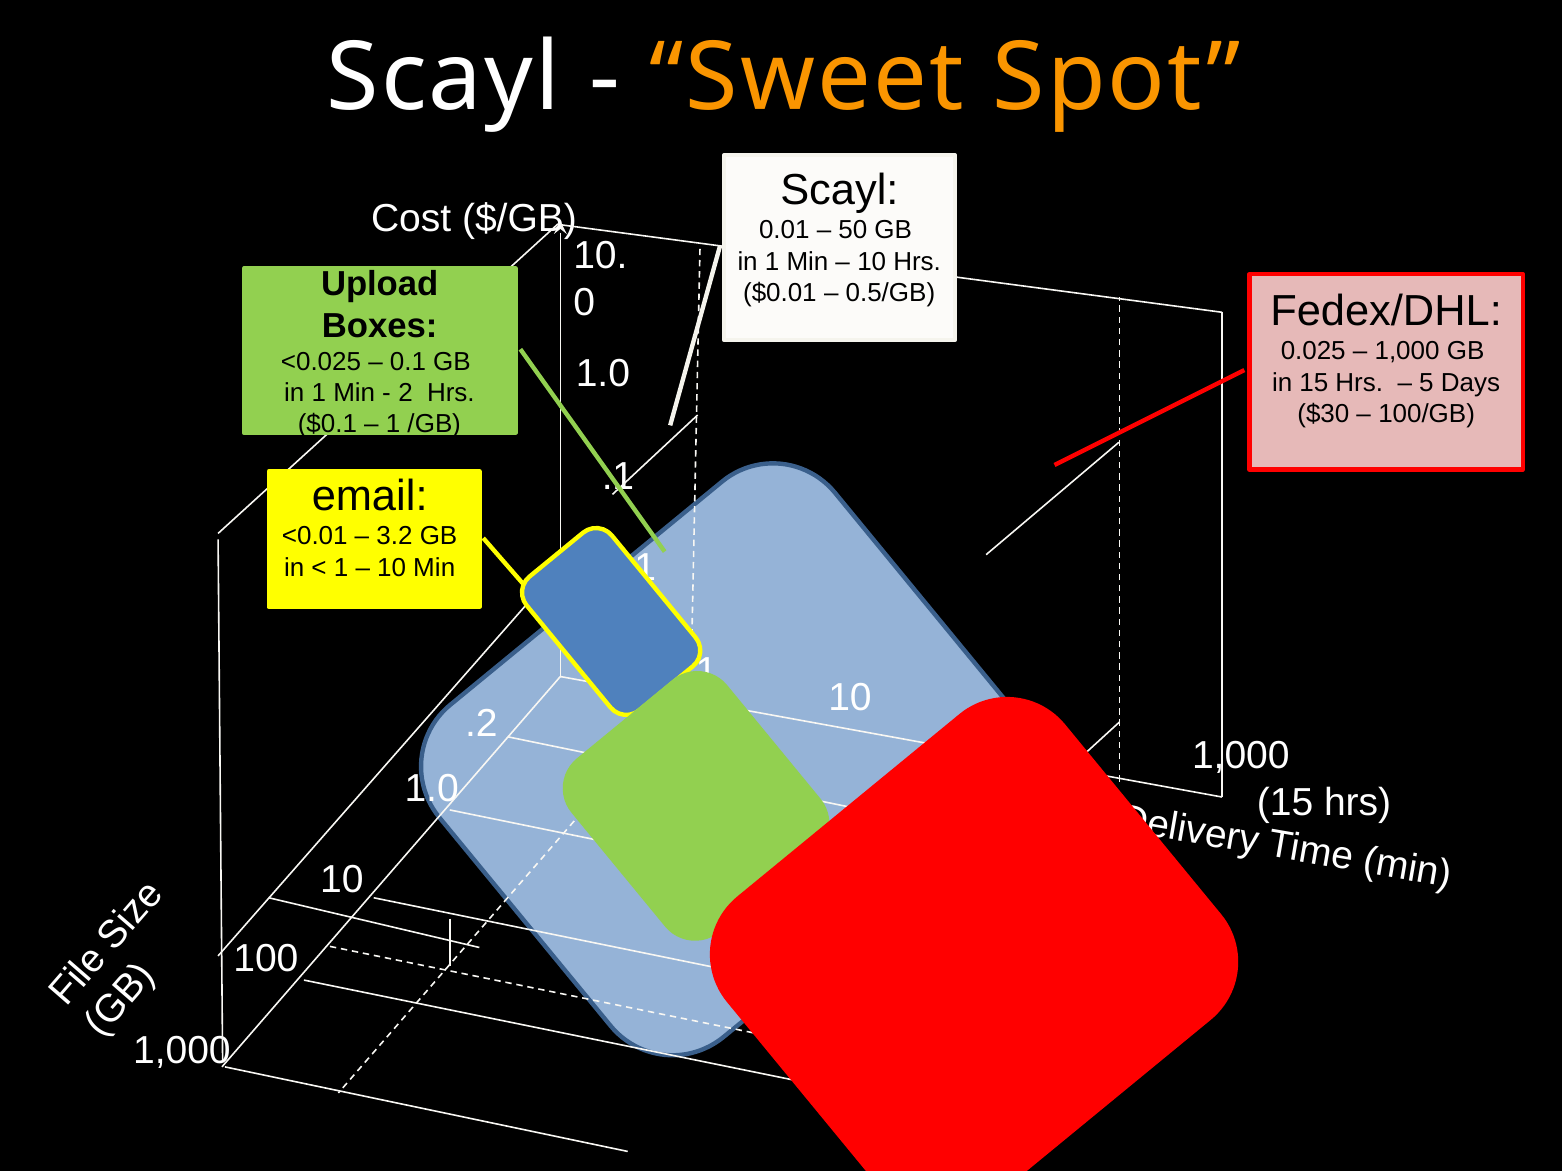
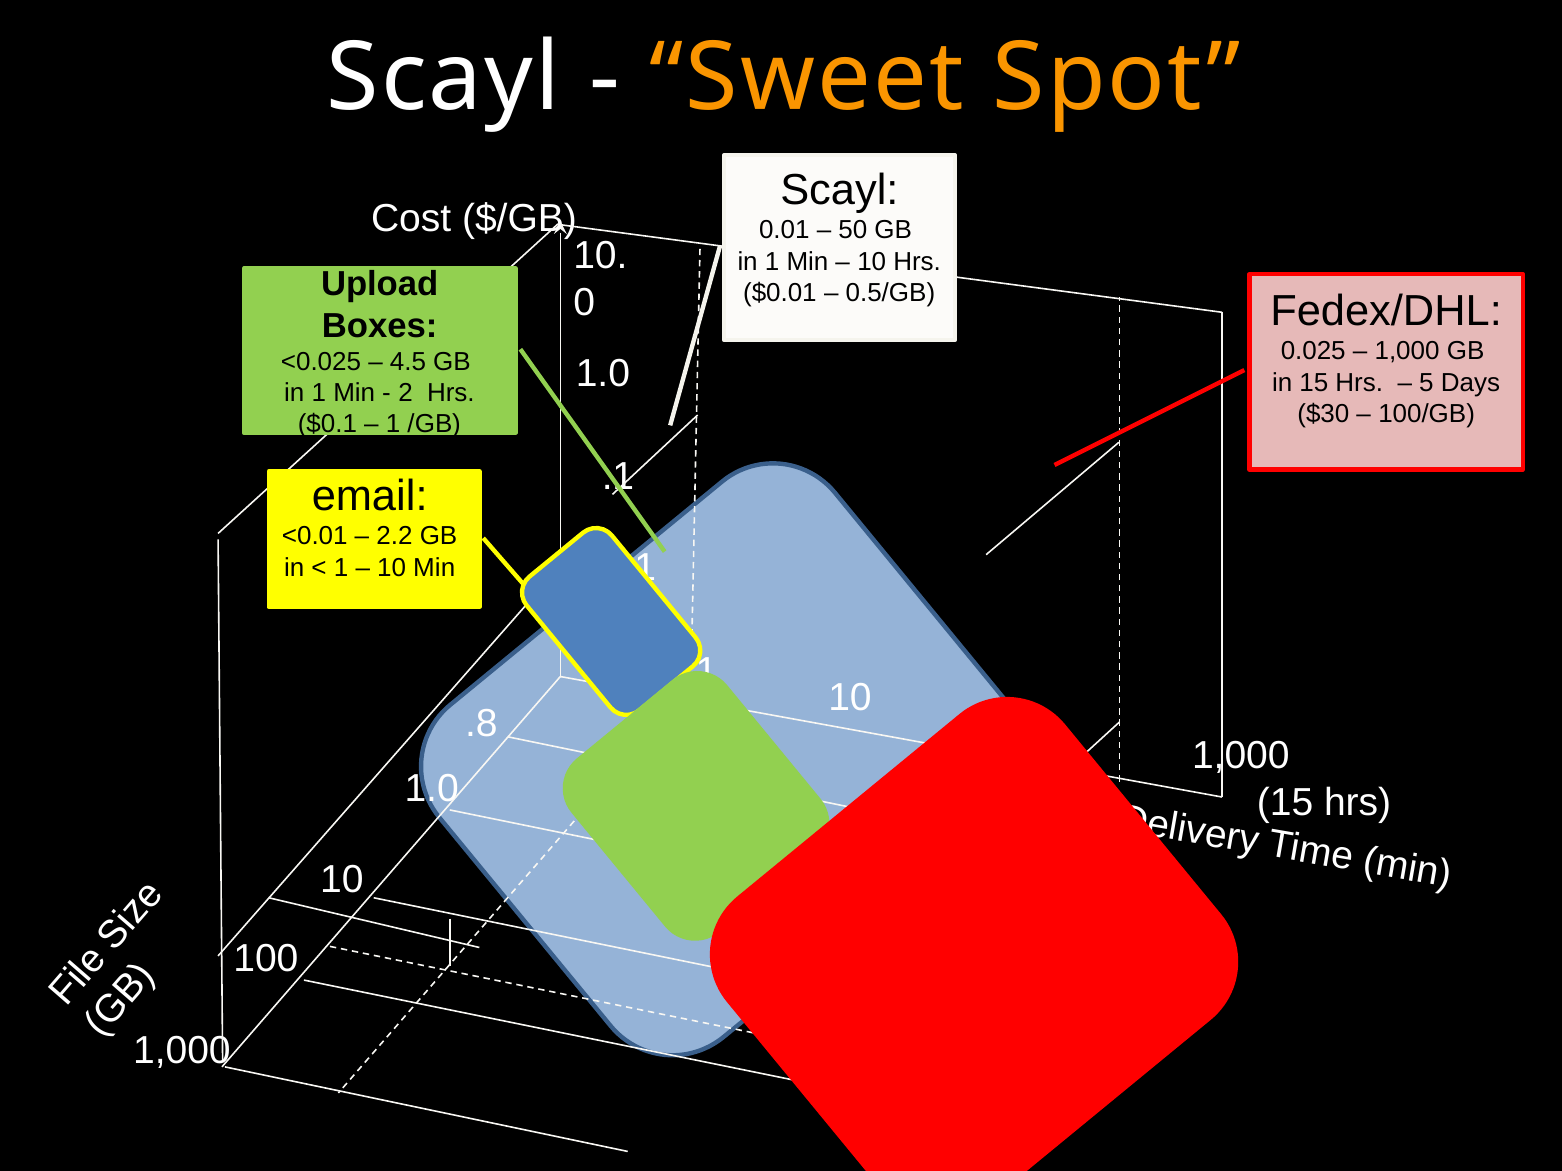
0.1: 0.1 -> 4.5
3.2: 3.2 -> 2.2
.2: .2 -> .8
